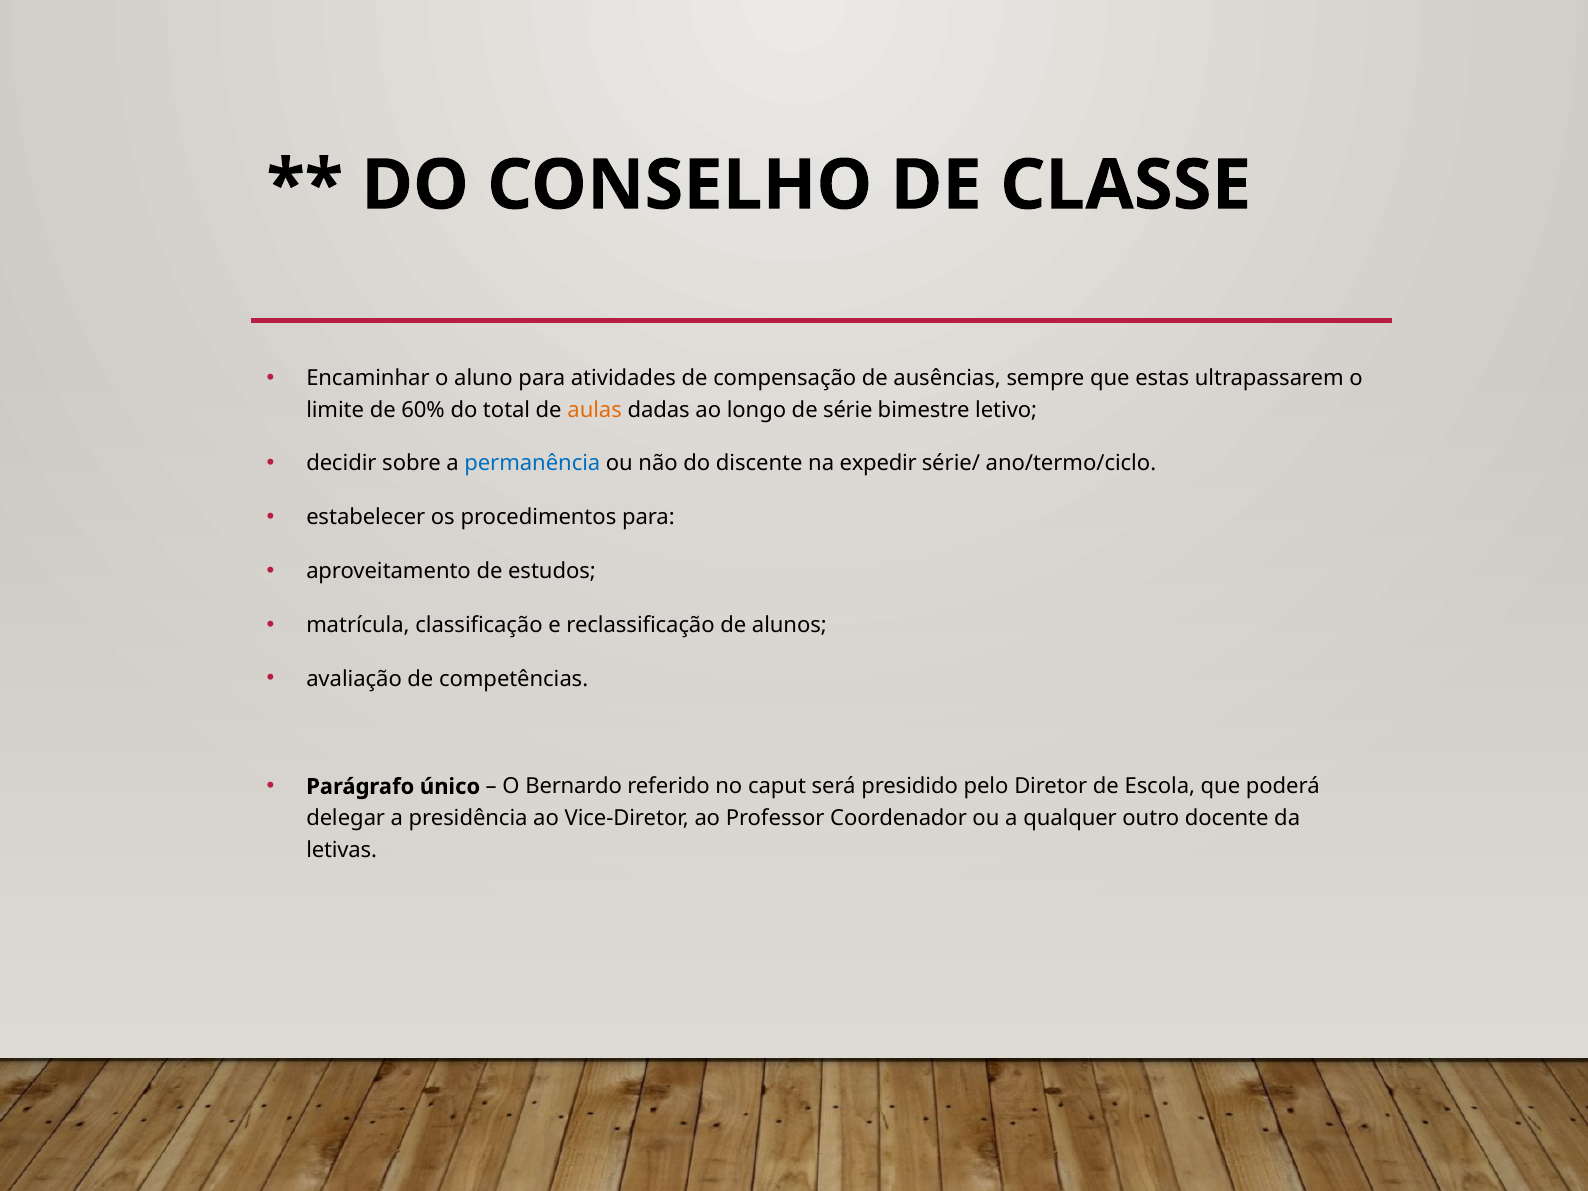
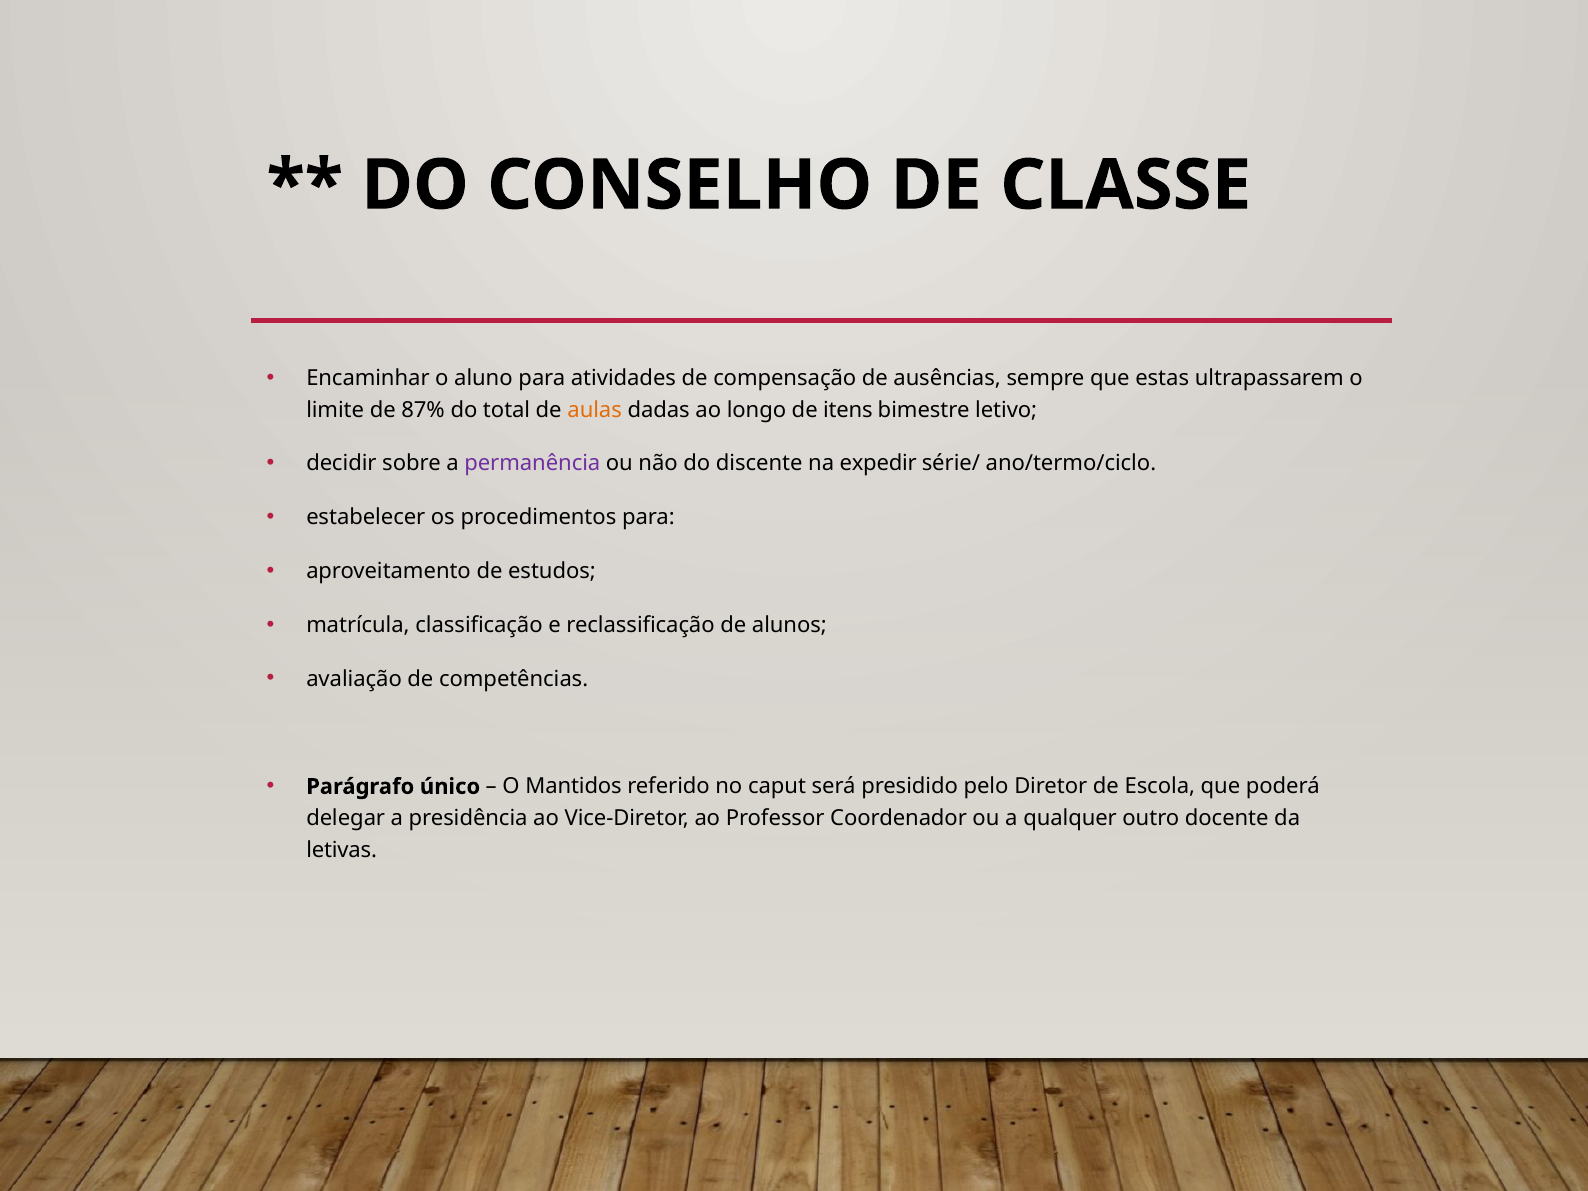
60%: 60% -> 87%
série: série -> itens
permanência colour: blue -> purple
Bernardo: Bernardo -> Mantidos
